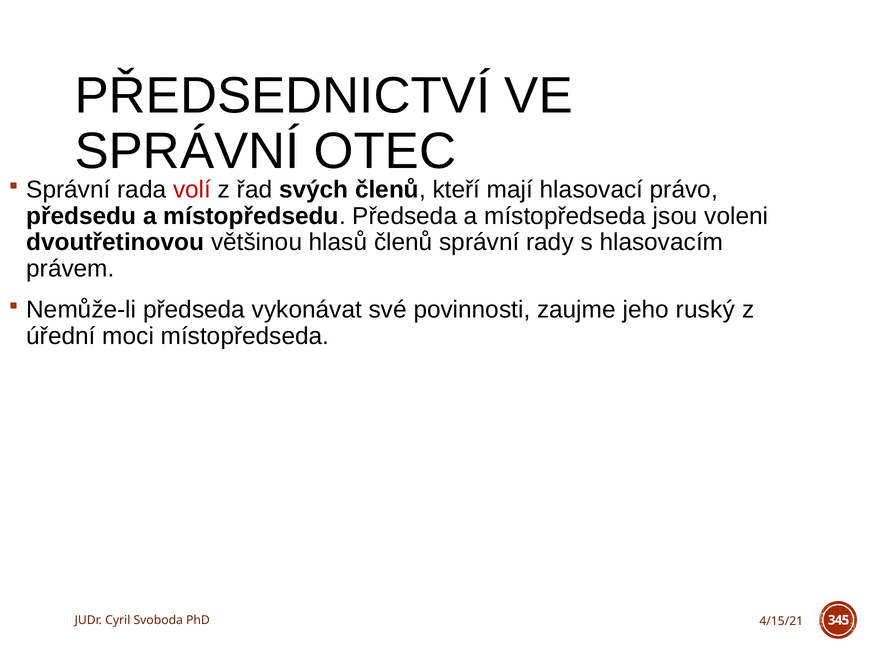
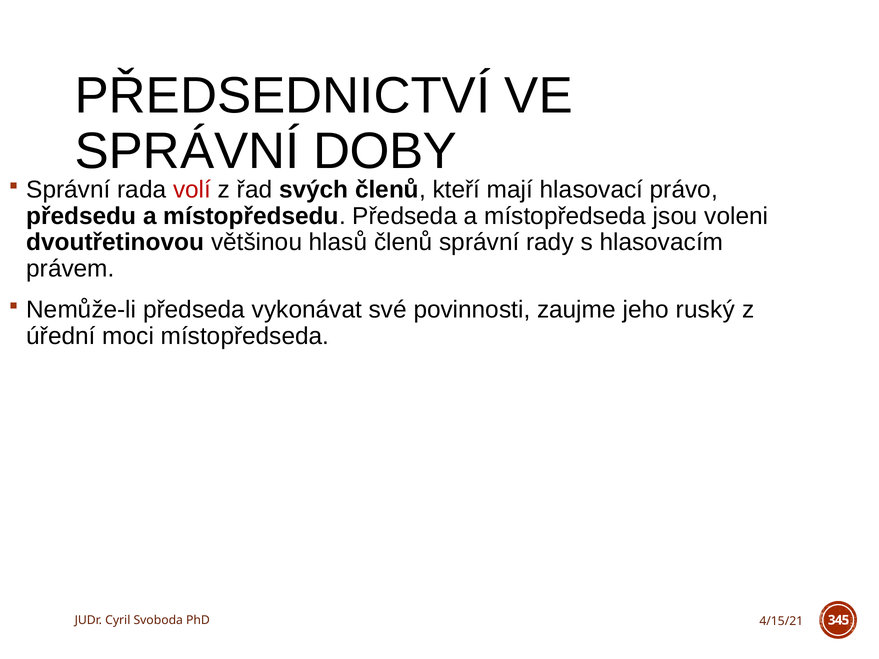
OTEC: OTEC -> DOBY
